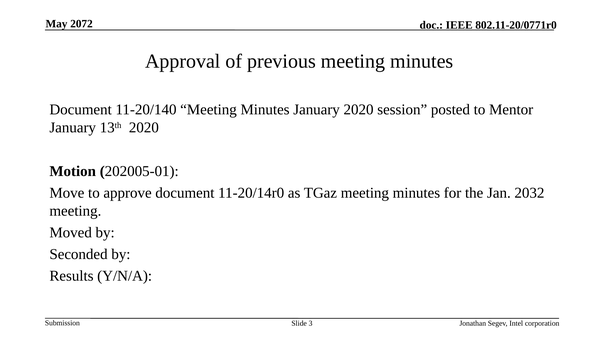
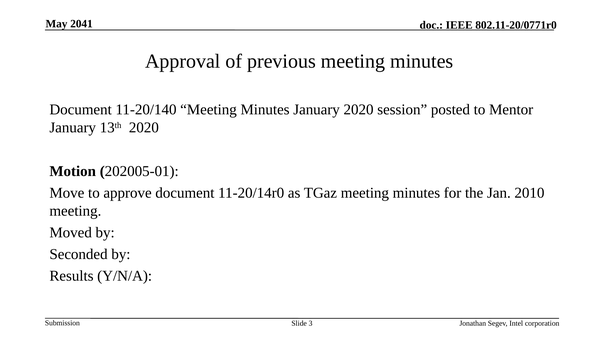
2072: 2072 -> 2041
2032: 2032 -> 2010
